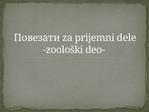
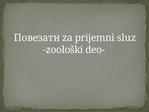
dele: dele -> sluz
